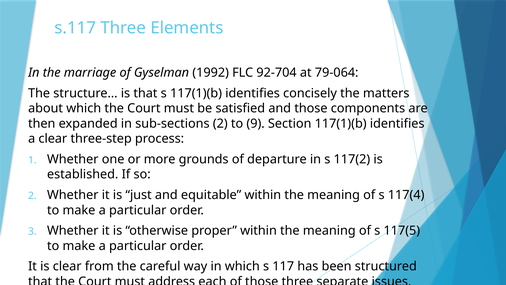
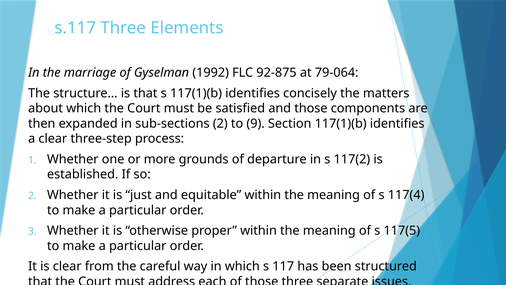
92-704: 92-704 -> 92-875
